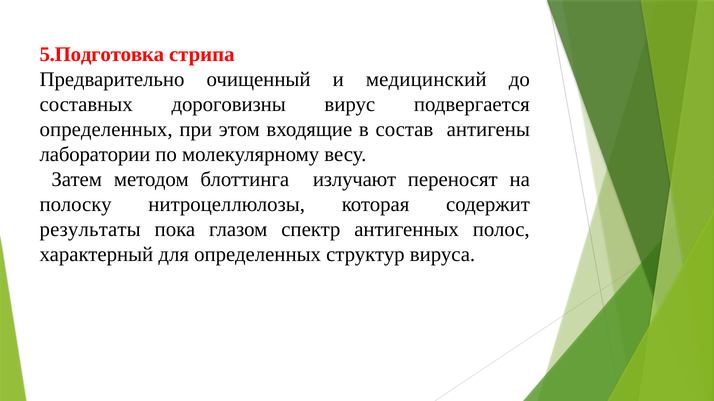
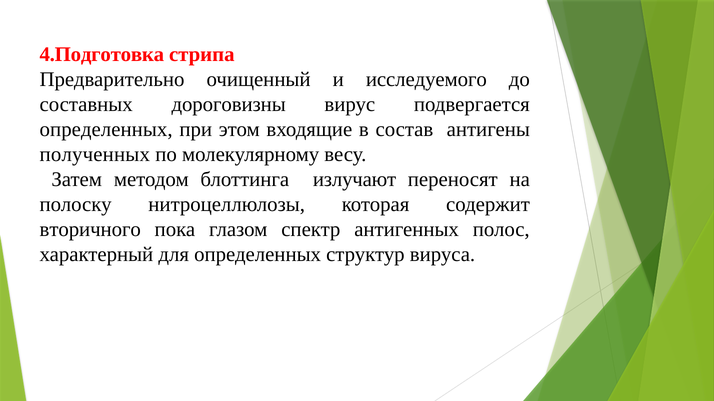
5.Подготовка: 5.Подготовка -> 4.Подготовка
медицинский: медицинский -> исследуемого
лаборатории: лаборатории -> полученных
результаты: результаты -> вторичного
